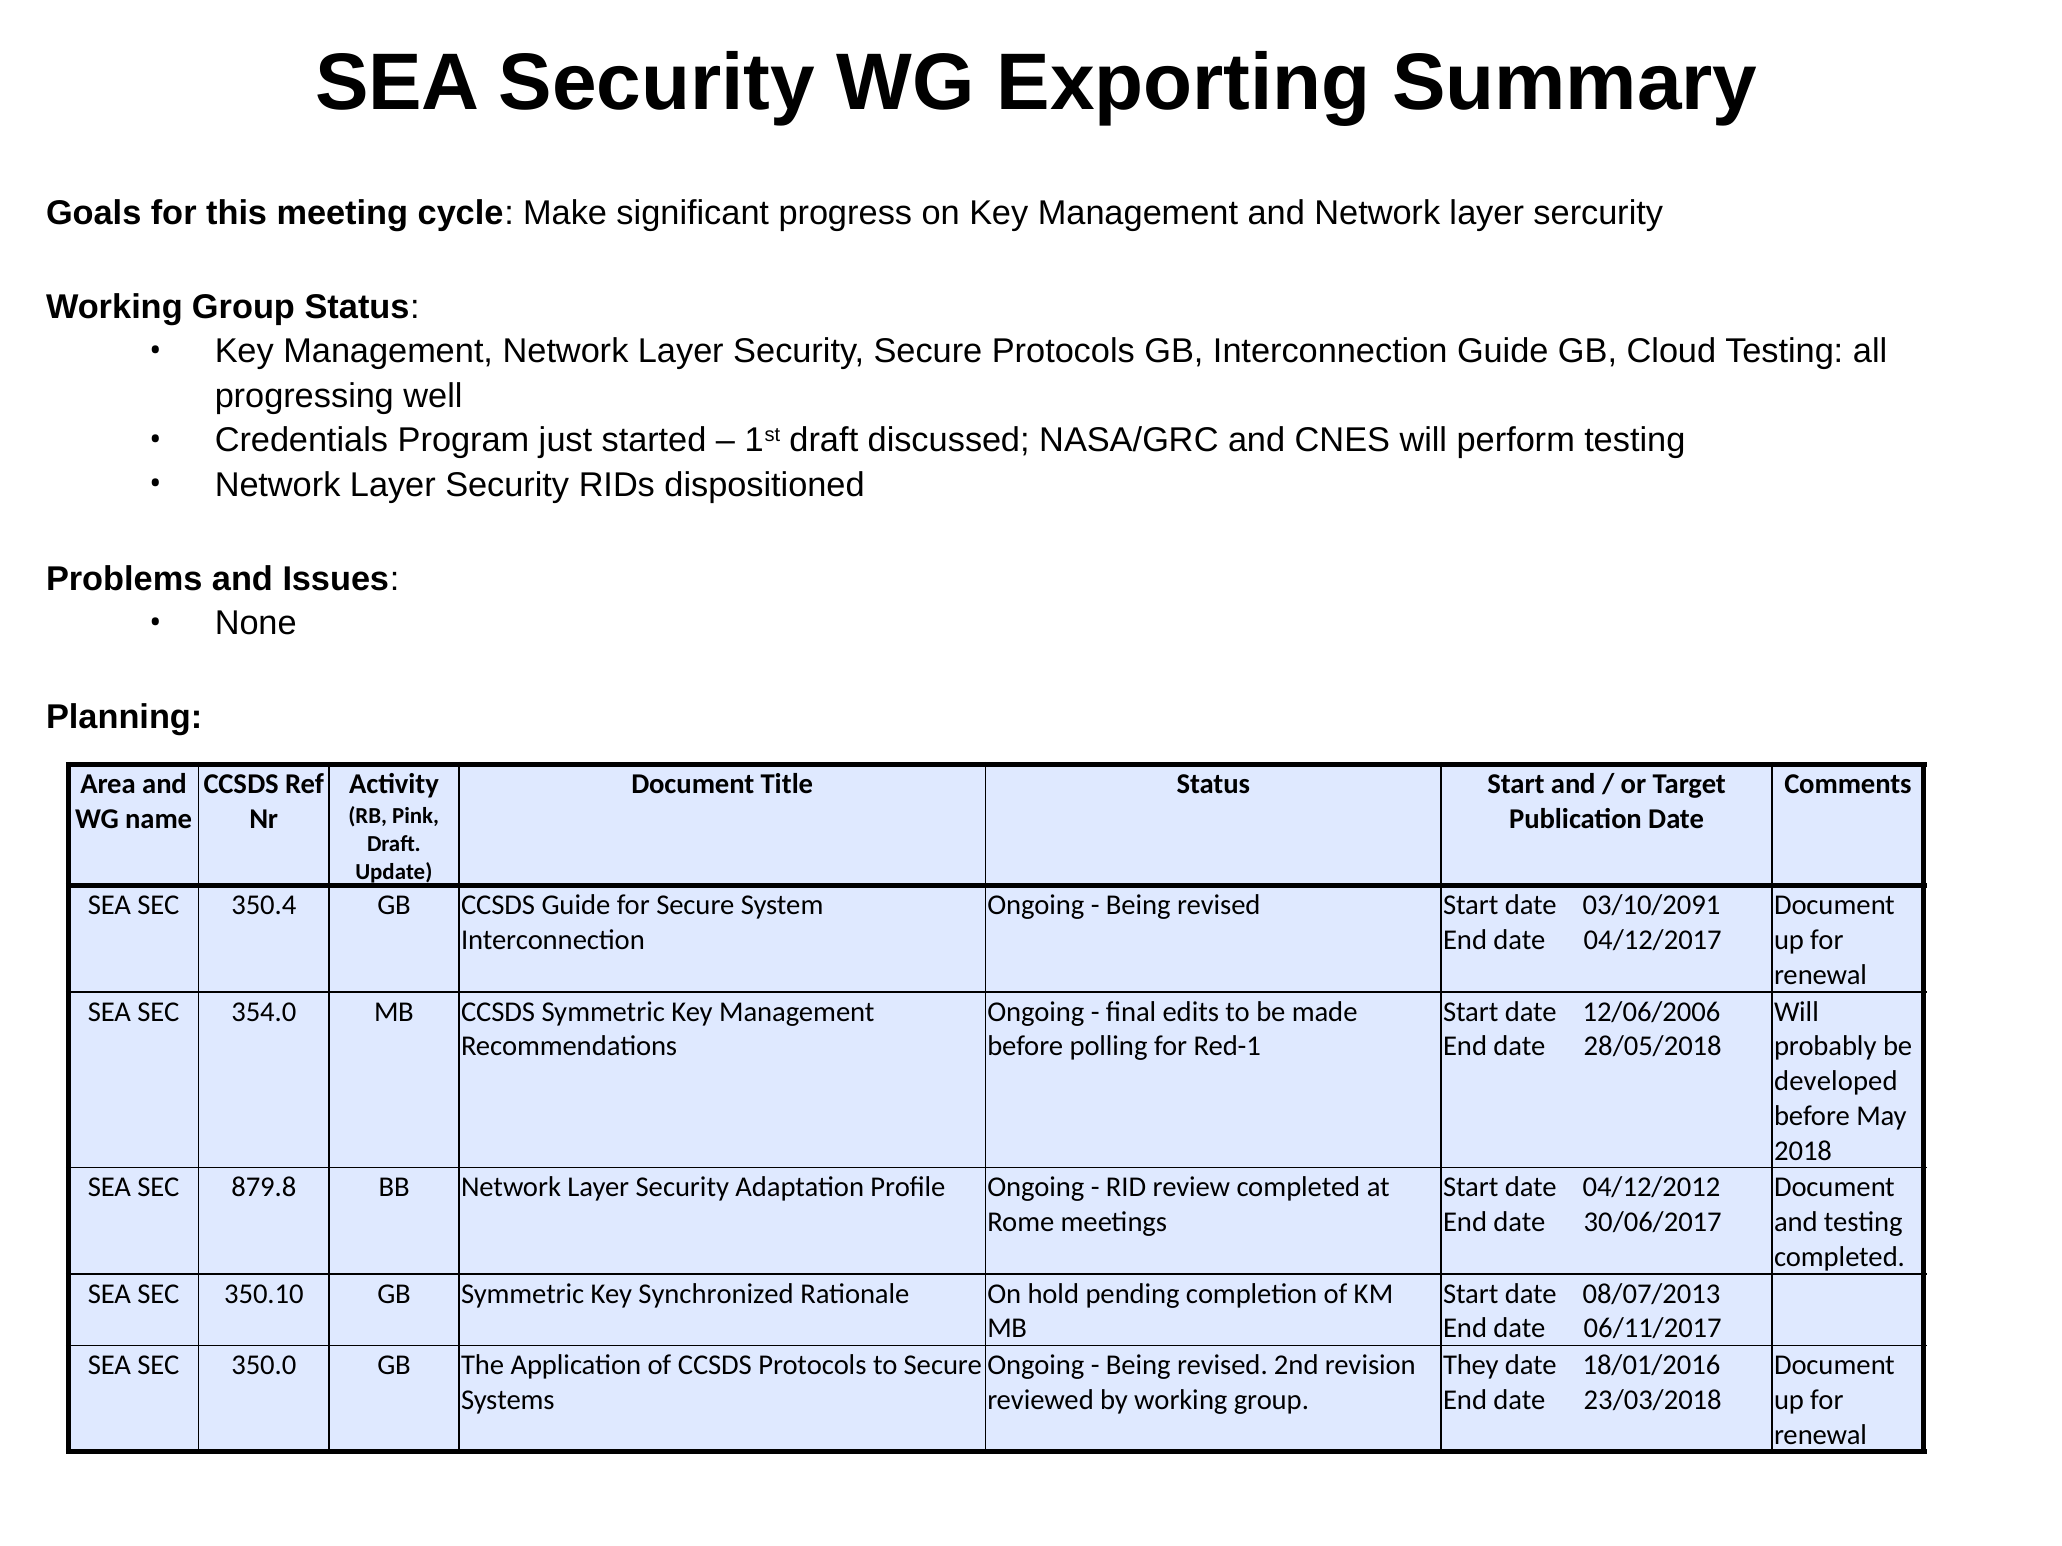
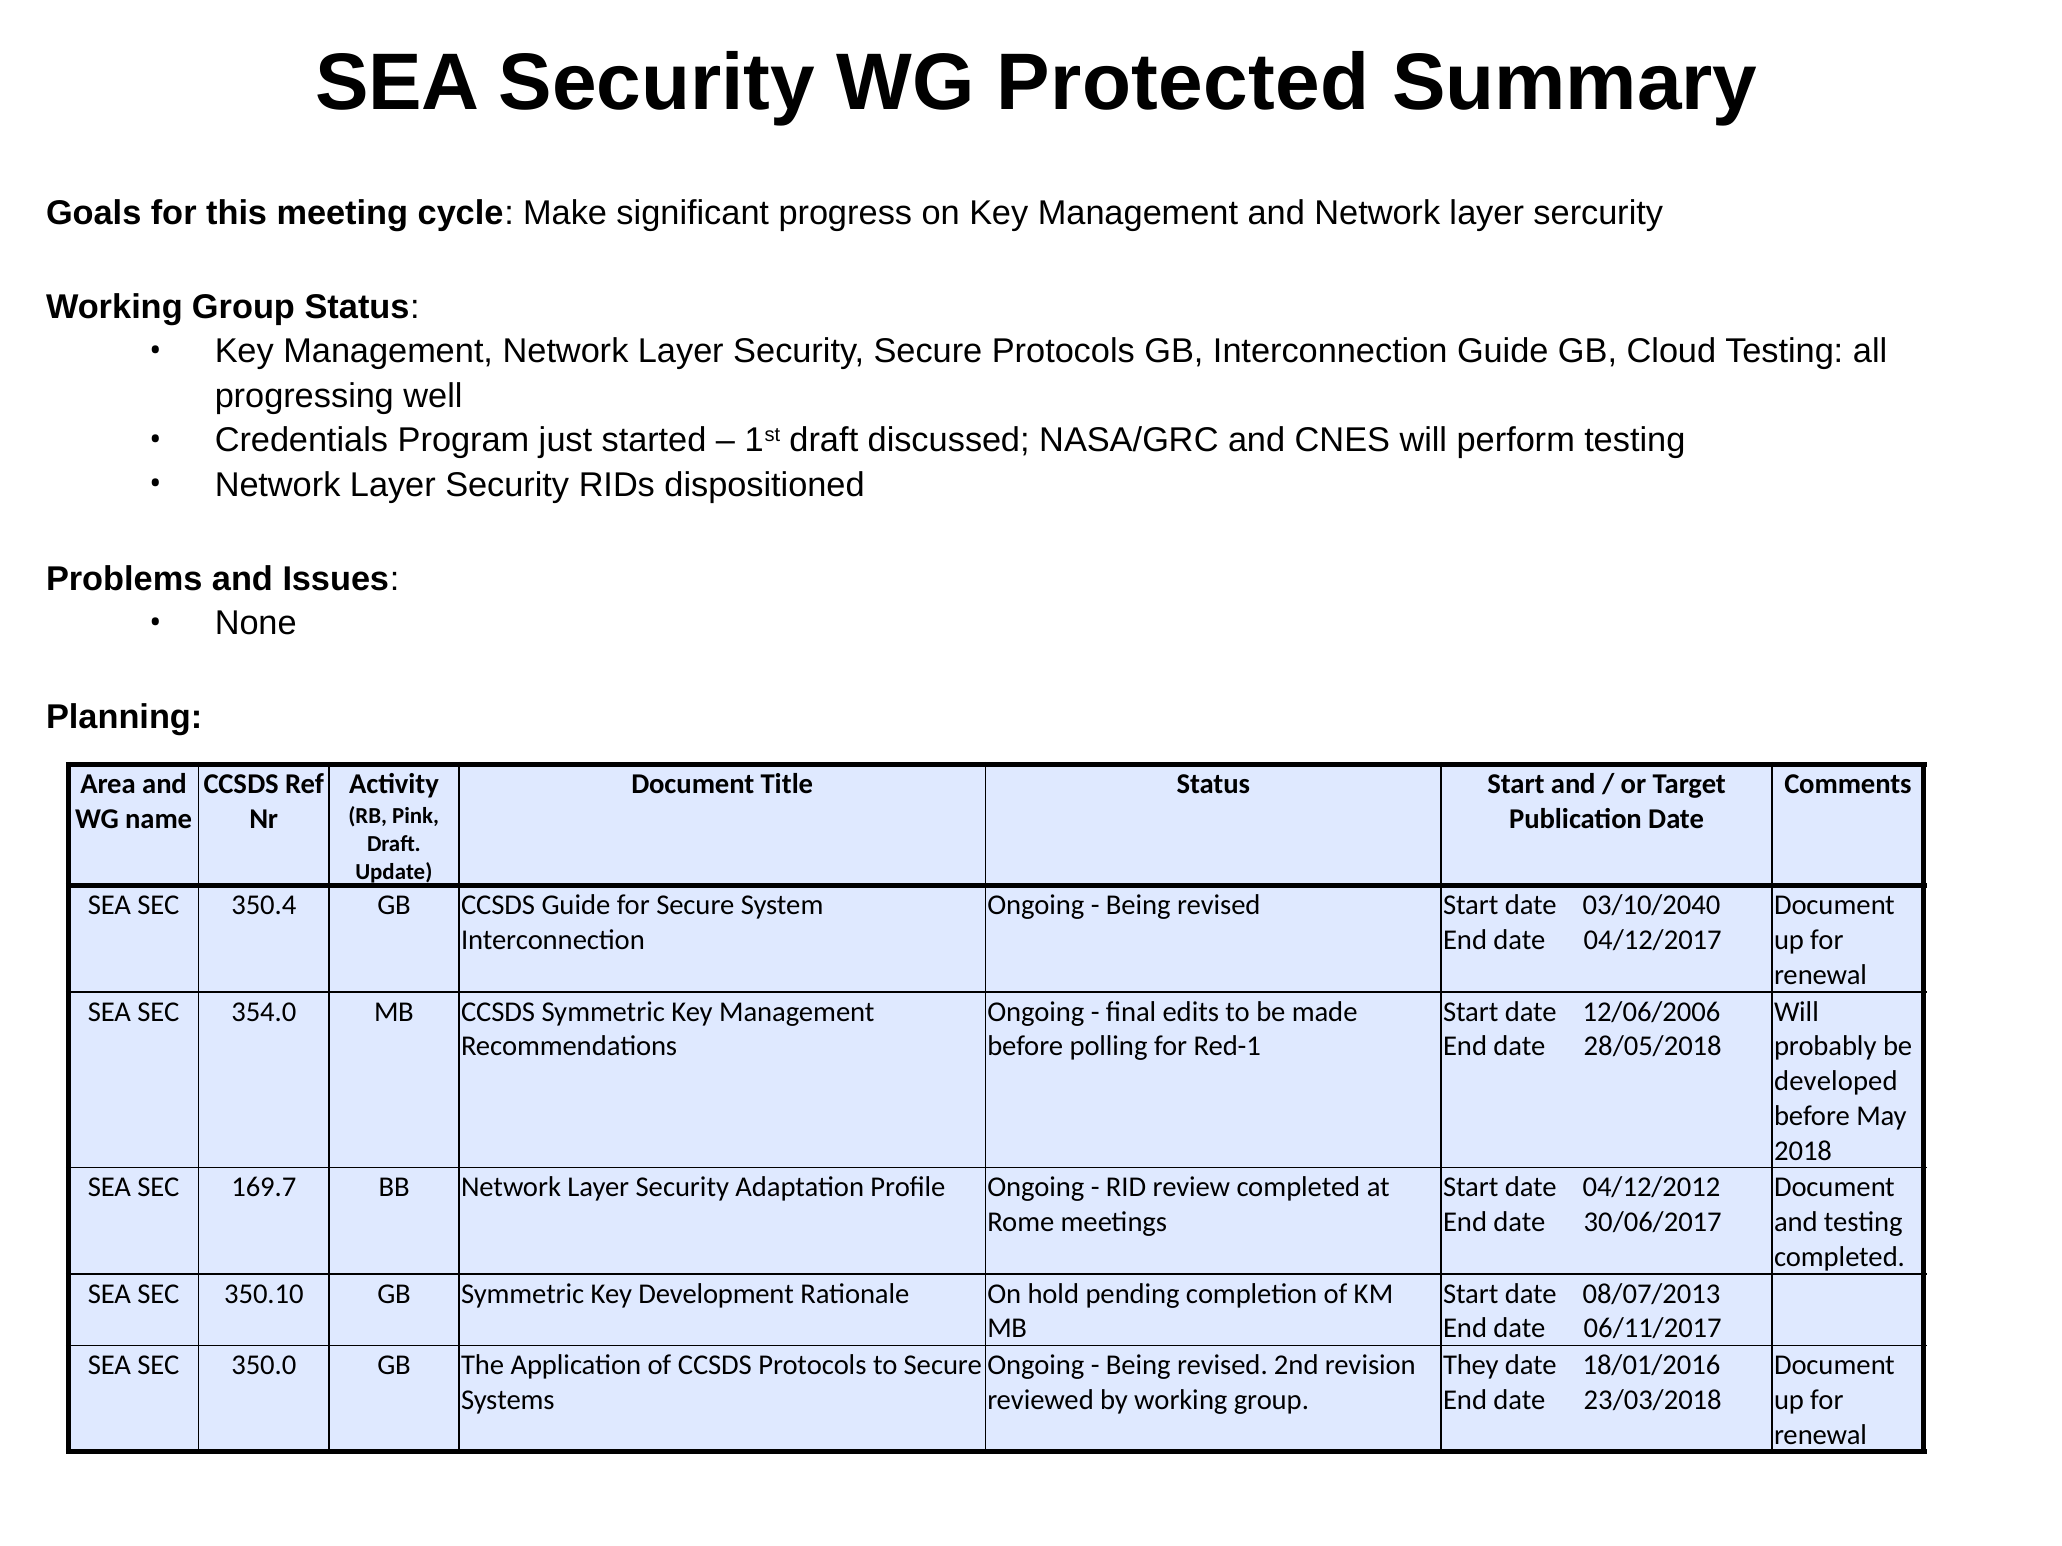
Exporting: Exporting -> Protected
03/10/2091: 03/10/2091 -> 03/10/2040
879.8: 879.8 -> 169.7
Synchronized: Synchronized -> Development
